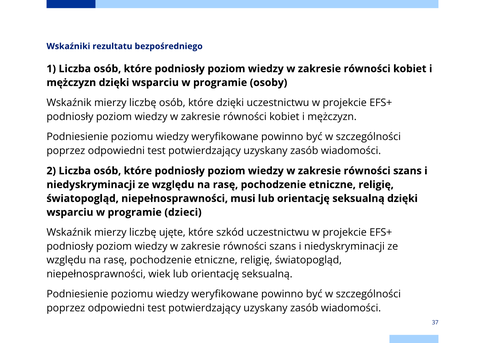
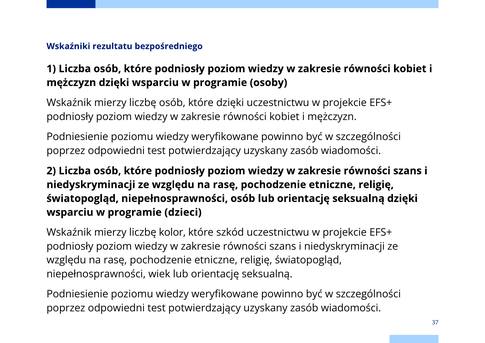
niepełnosprawności musi: musi -> osób
ujęte: ujęte -> kolor
